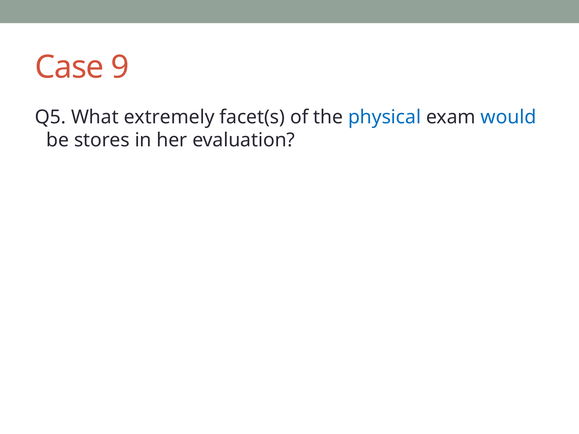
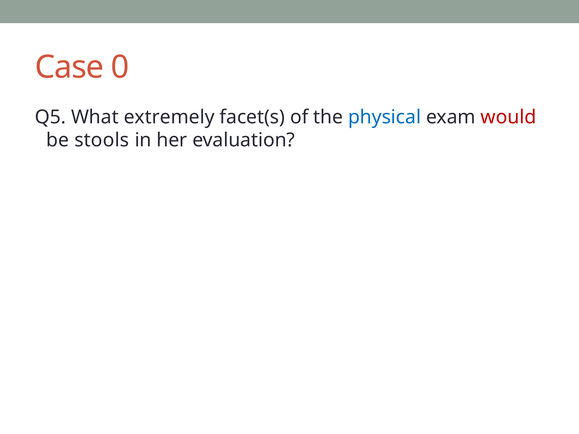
9: 9 -> 0
would colour: blue -> red
stores: stores -> stools
